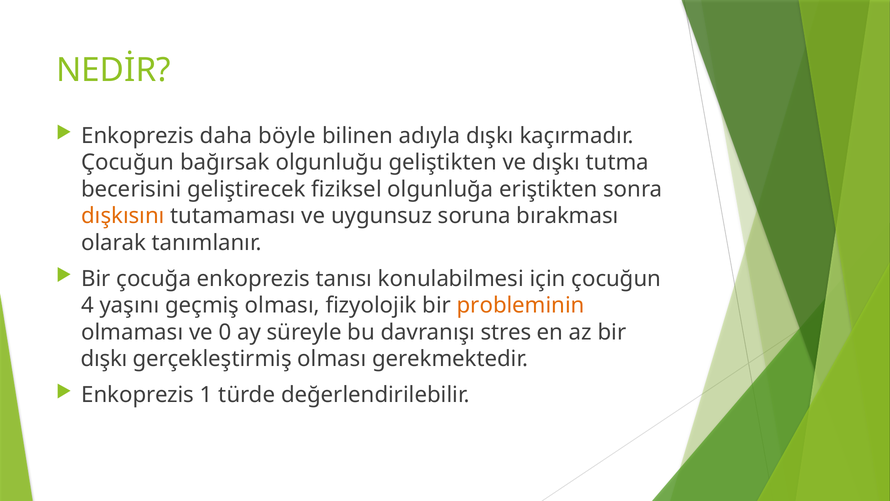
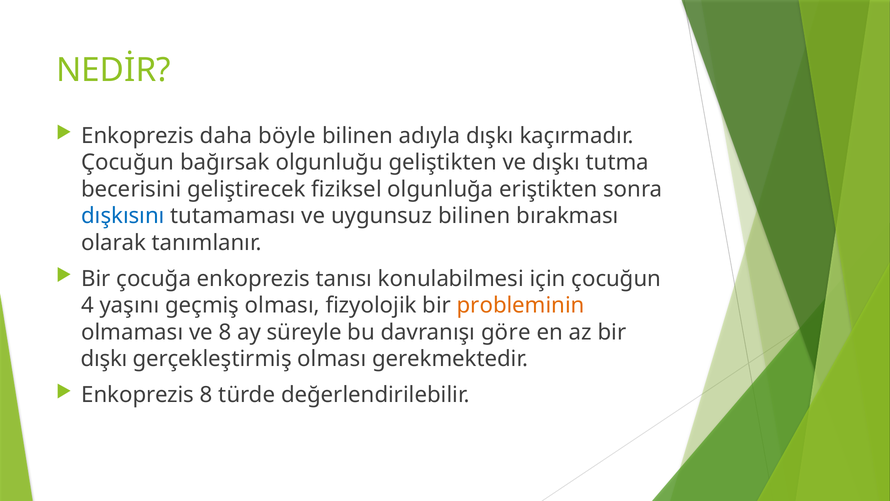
dışkısını colour: orange -> blue
uygunsuz soruna: soruna -> bilinen
ve 0: 0 -> 8
stres: stres -> göre
Enkoprezis 1: 1 -> 8
